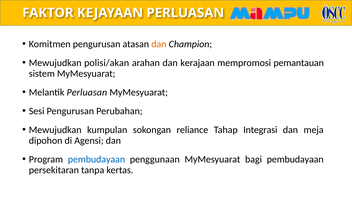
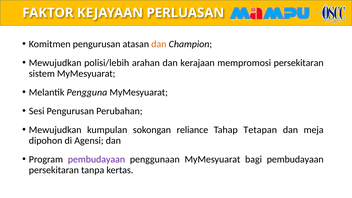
polisi/akan: polisi/akan -> polisi/lebih
mempromosi pemantauan: pemantauan -> persekitaran
Melantik Perluasan: Perluasan -> Pengguna
Integrasi: Integrasi -> Tetapan
pembudayaan at (96, 159) colour: blue -> purple
